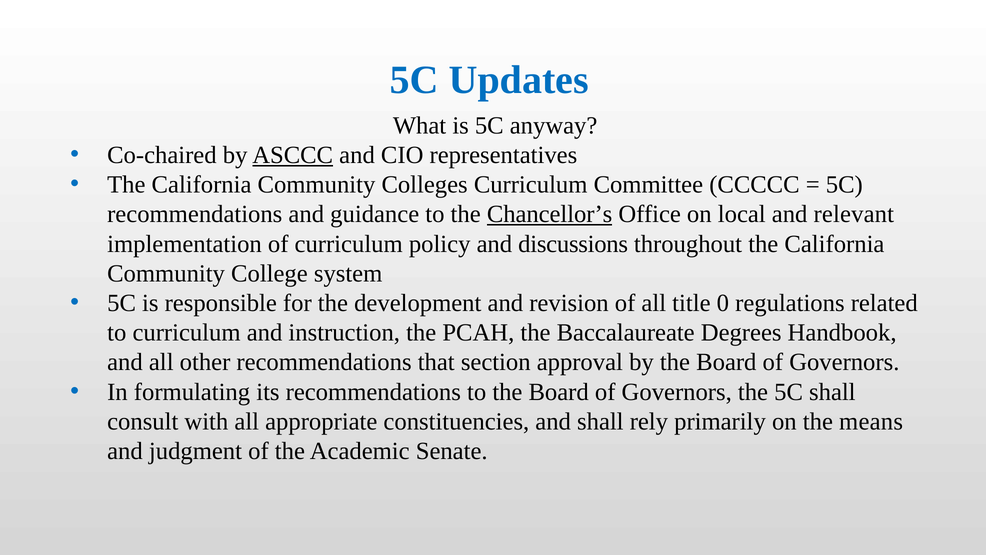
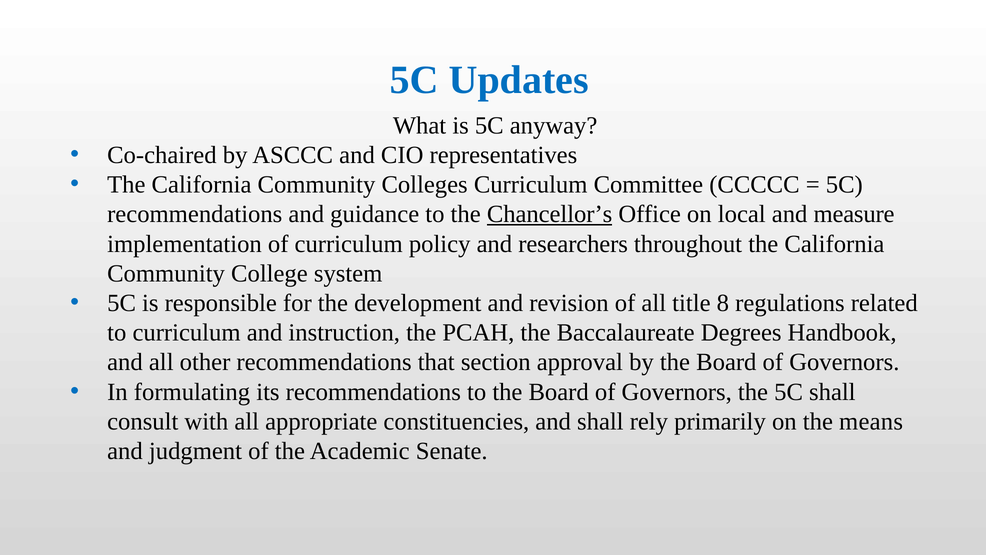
ASCCC underline: present -> none
relevant: relevant -> measure
discussions: discussions -> researchers
0: 0 -> 8
